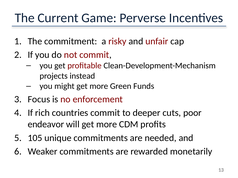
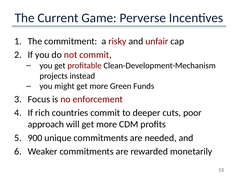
endeavor: endeavor -> approach
105: 105 -> 900
